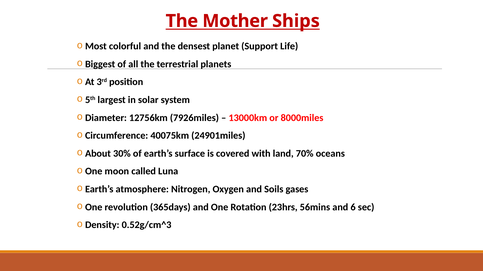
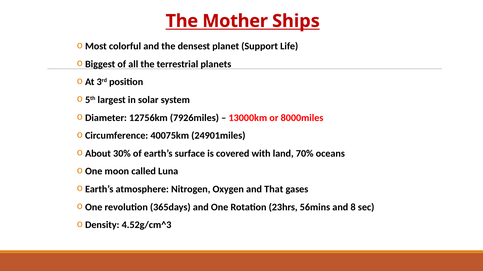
Soils: Soils -> That
6: 6 -> 8
0.52g/cm^3: 0.52g/cm^3 -> 4.52g/cm^3
